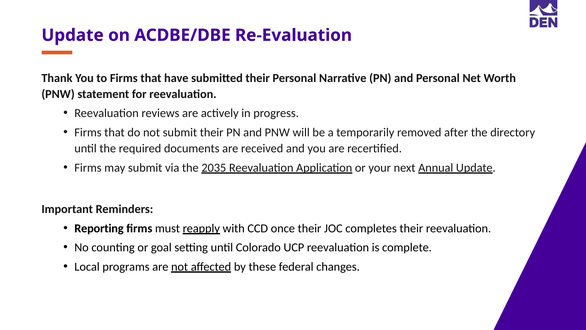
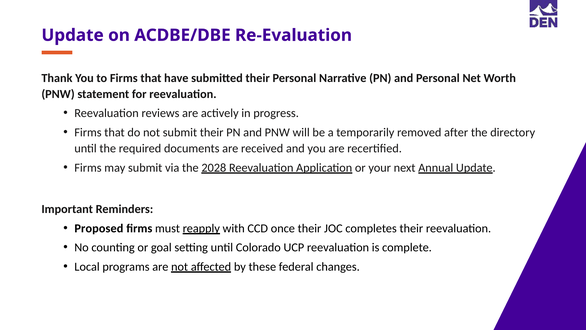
2035: 2035 -> 2028
Reporting: Reporting -> Proposed
